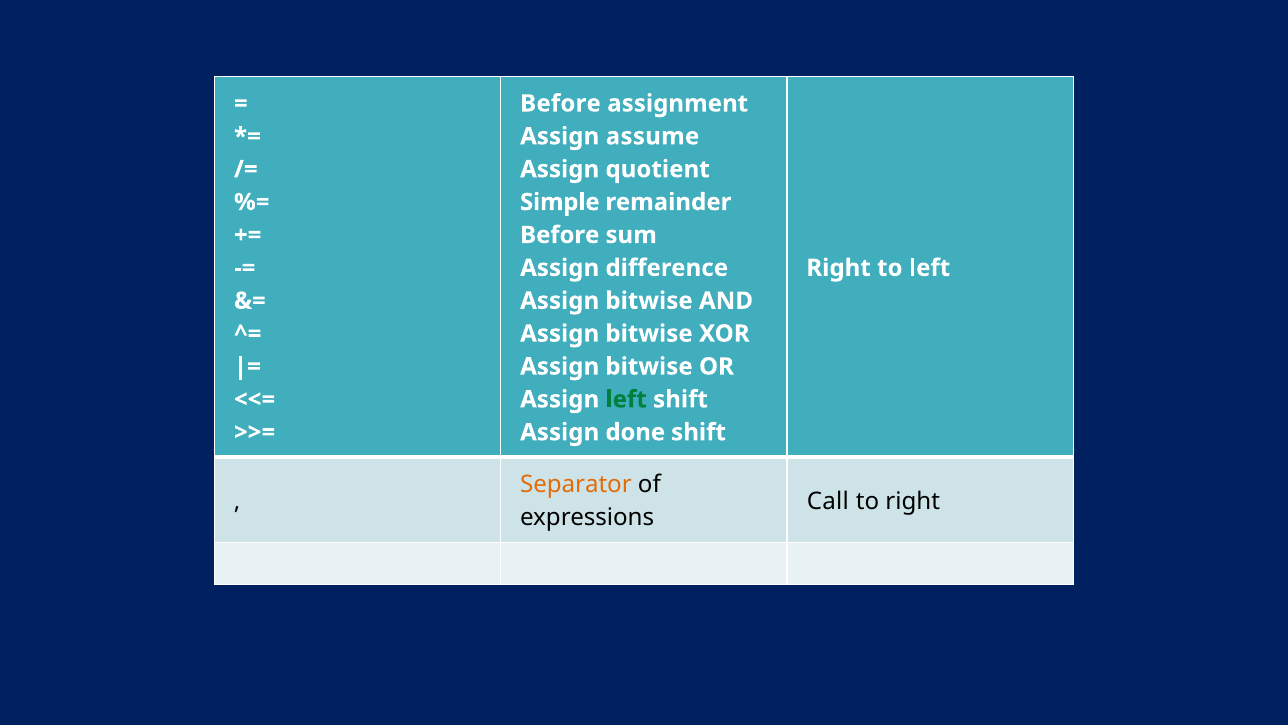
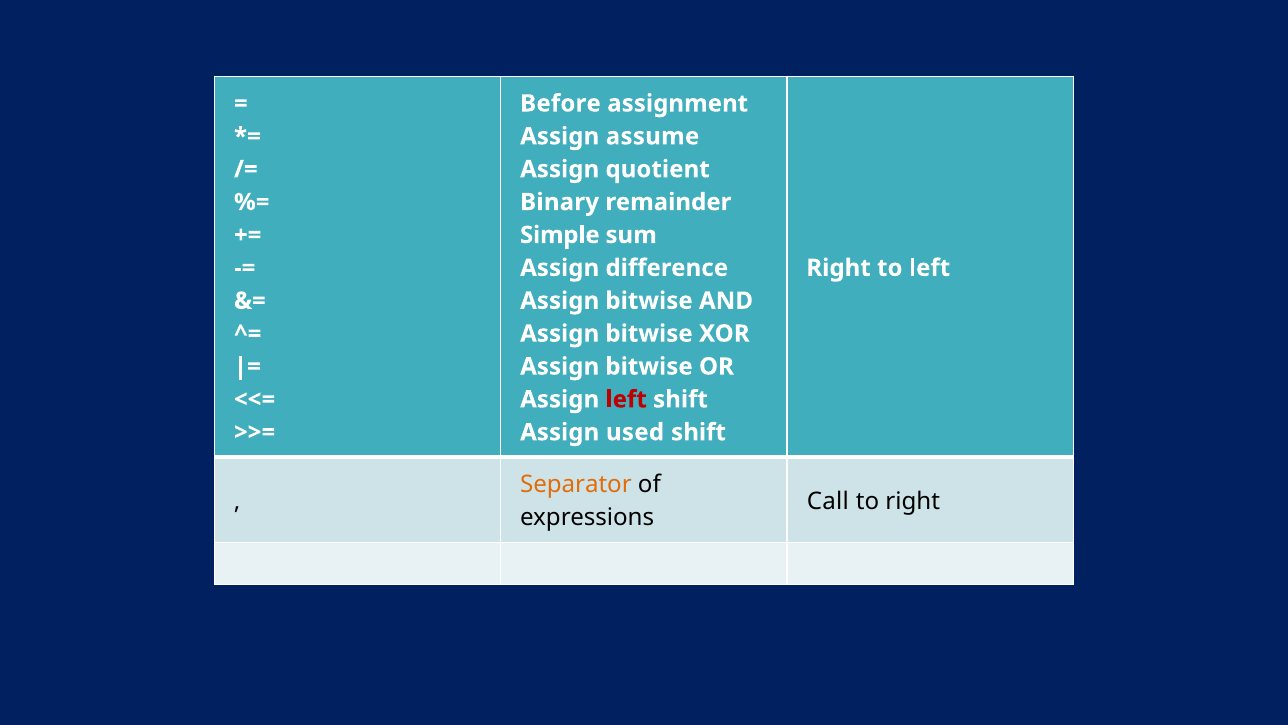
Simple: Simple -> Binary
Before at (560, 235): Before -> Simple
left at (626, 399) colour: green -> red
done: done -> used
